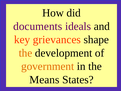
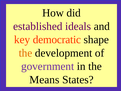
documents: documents -> established
grievances: grievances -> democratic
government colour: orange -> purple
